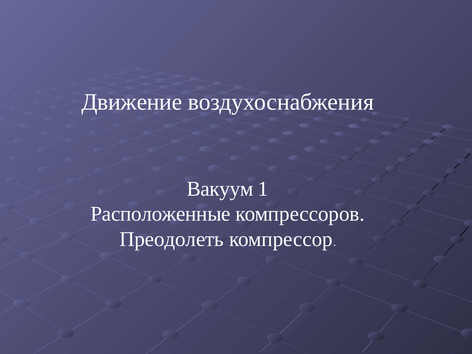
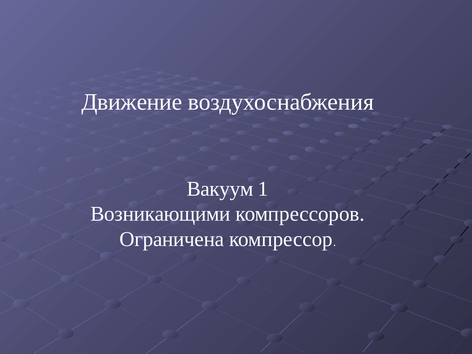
Расположенные: Расположенные -> Возникающими
Преодолеть: Преодолеть -> Ограничена
